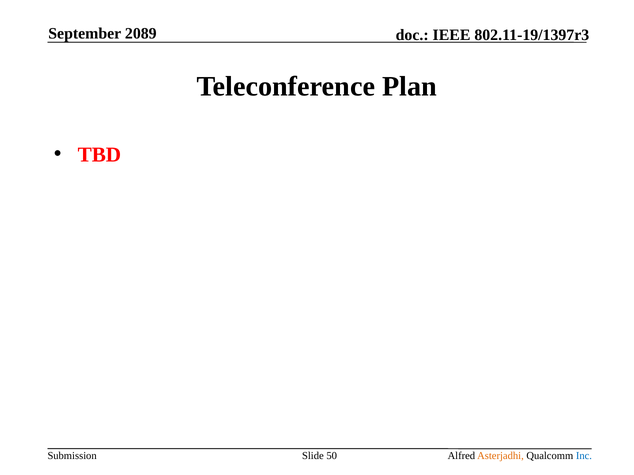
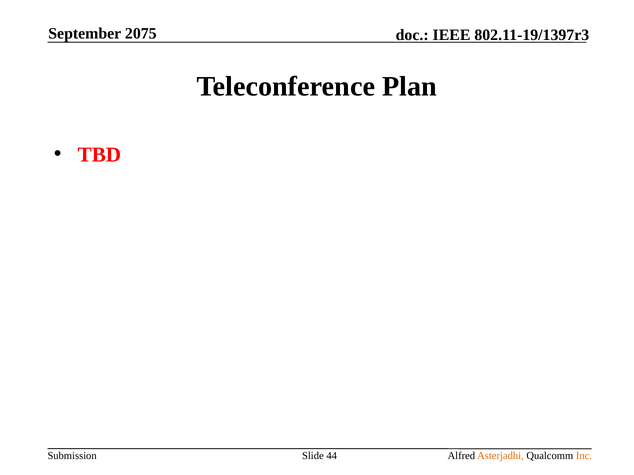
2089: 2089 -> 2075
50: 50 -> 44
Inc colour: blue -> orange
